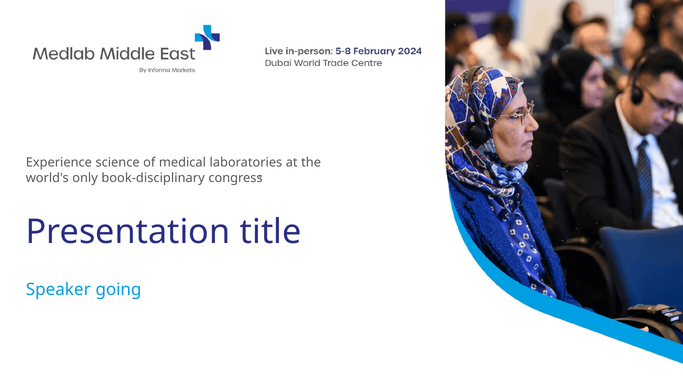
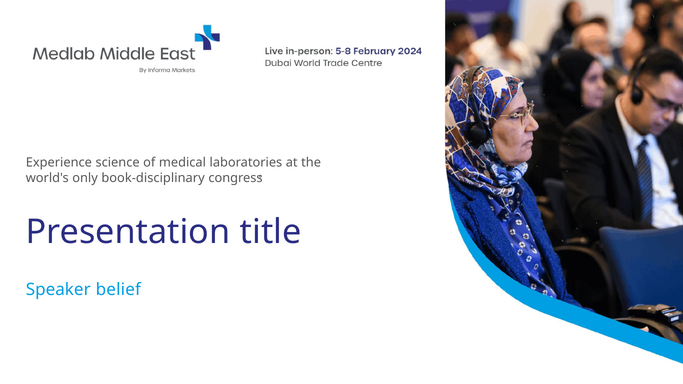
going: going -> belief
